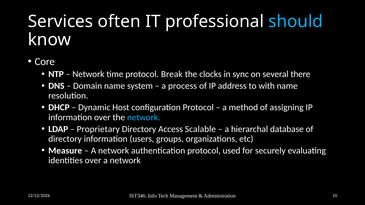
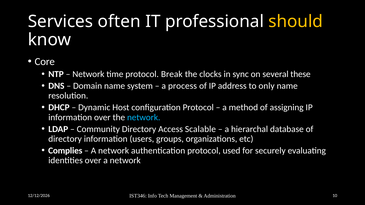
should colour: light blue -> yellow
there: there -> these
with: with -> only
Proprietary: Proprietary -> Community
Measure: Measure -> Complies
